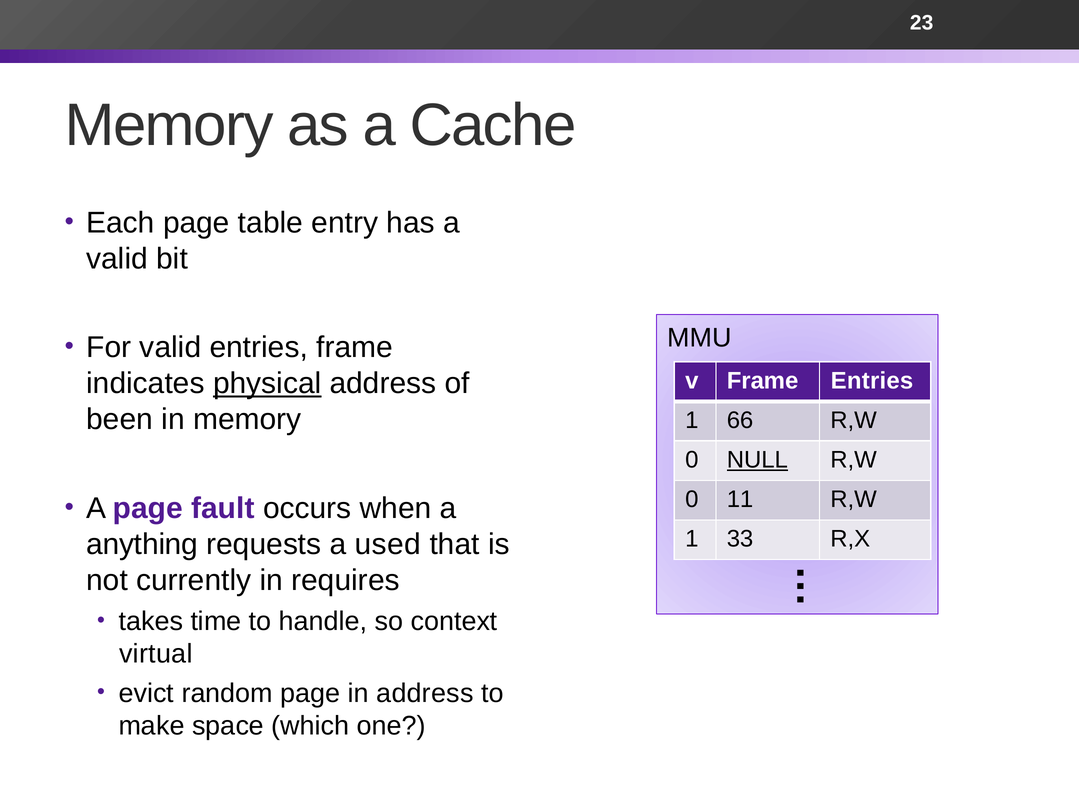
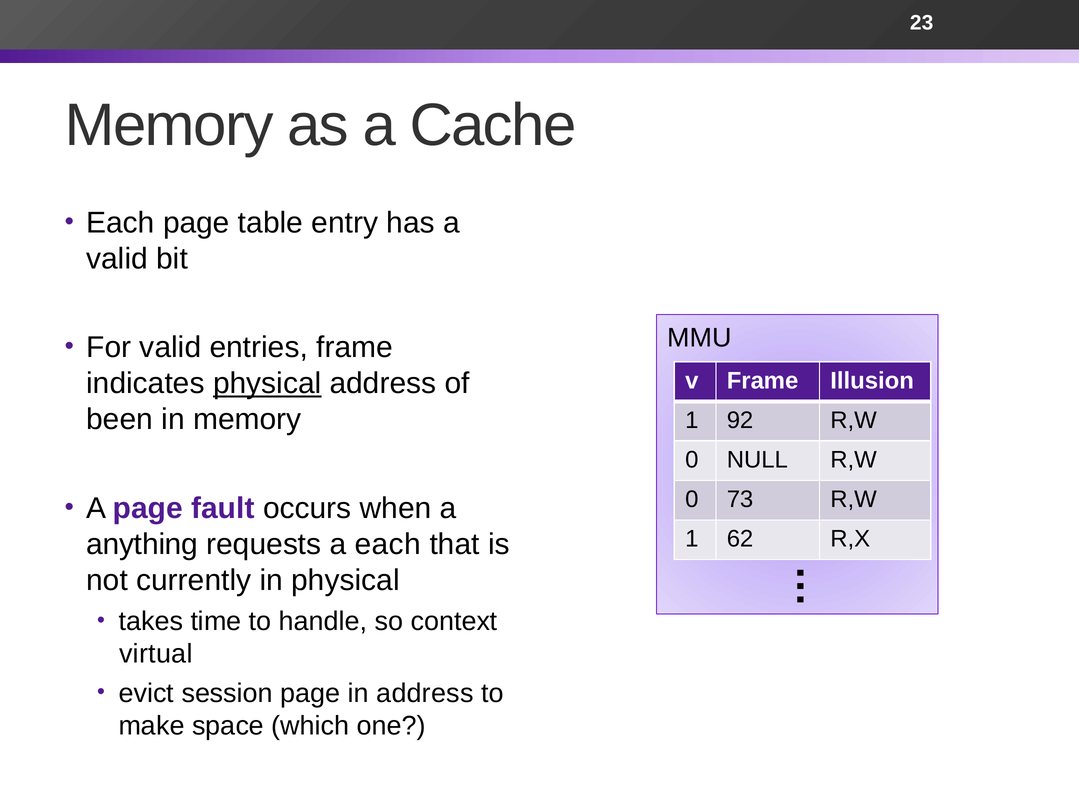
Frame Entries: Entries -> Illusion
66: 66 -> 92
NULL underline: present -> none
11: 11 -> 73
33: 33 -> 62
a used: used -> each
in requires: requires -> physical
random: random -> session
